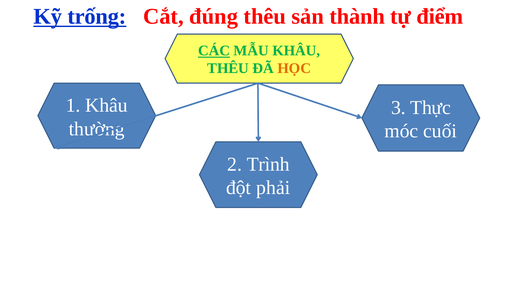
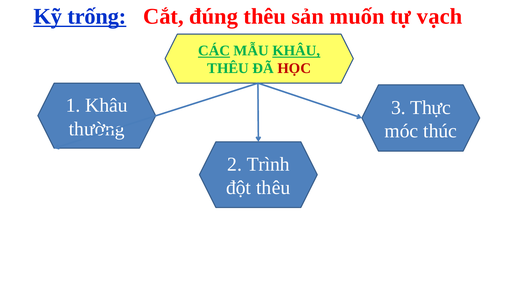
thành: thành -> muốn
điểm: điểm -> vạch
KHÂU at (296, 51) underline: none -> present
HỌC colour: orange -> red
cuối: cuối -> thúc
đột phải: phải -> thêu
